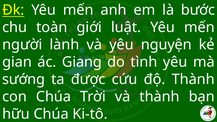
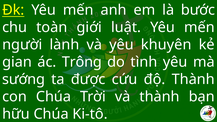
nguyện: nguyện -> khuyên
Giang: Giang -> Trông
